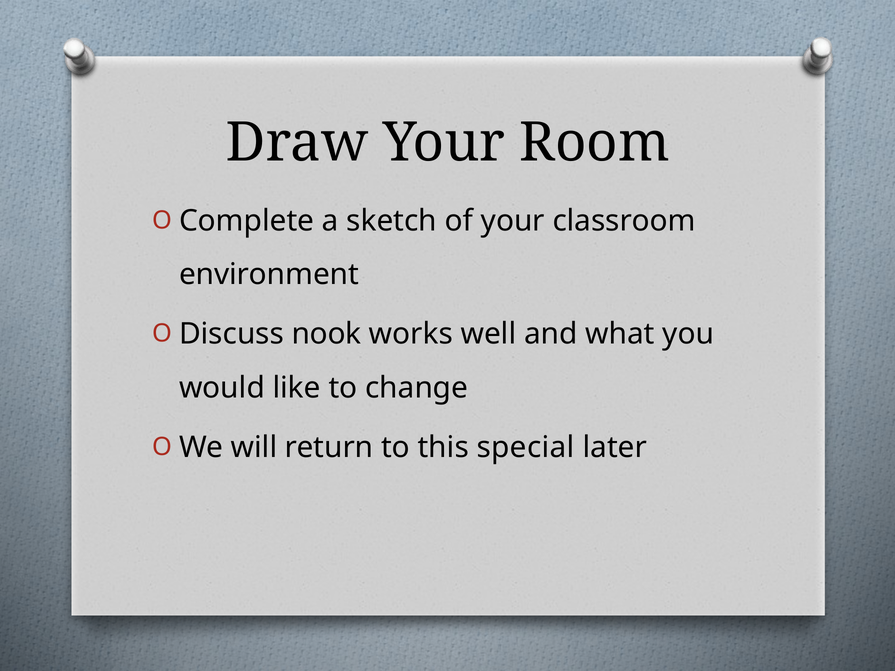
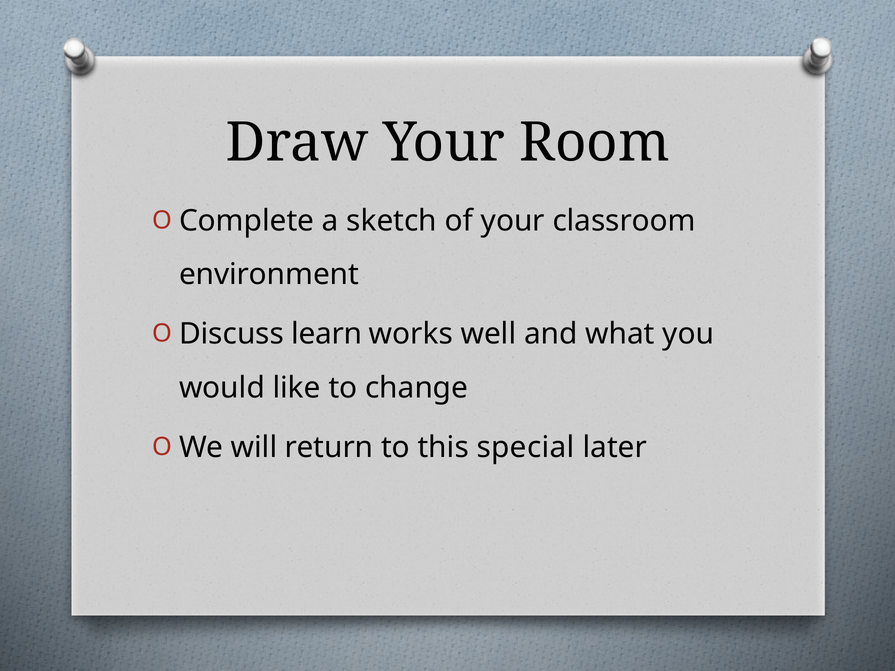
nook: nook -> learn
